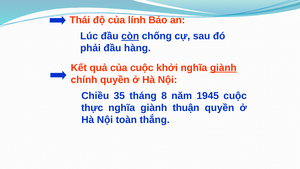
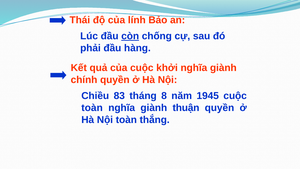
giành at (223, 68) underline: present -> none
35: 35 -> 83
thực at (92, 108): thực -> toàn
